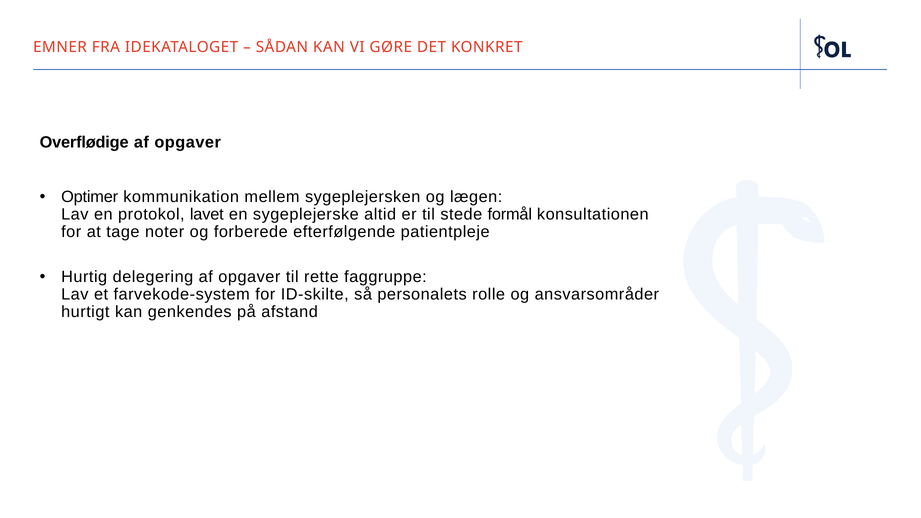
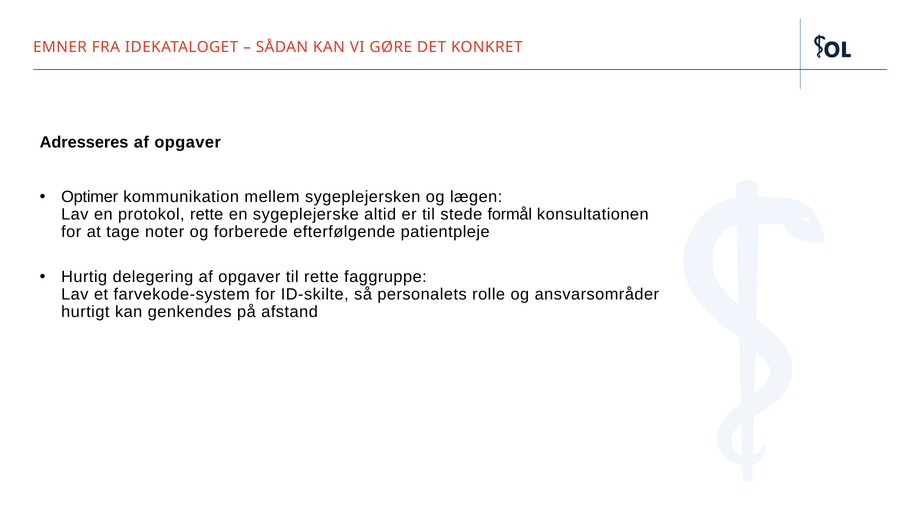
Overflødige: Overflødige -> Adresseres
protokol lavet: lavet -> rette
